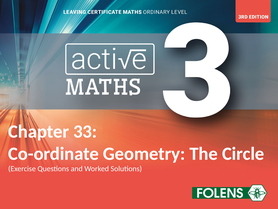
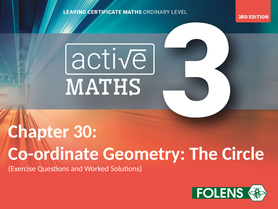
33: 33 -> 30
